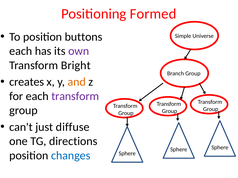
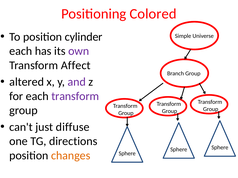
Formed: Formed -> Colored
buttons: buttons -> cylinder
Bright: Bright -> Affect
creates: creates -> altered
and colour: orange -> purple
changes colour: blue -> orange
